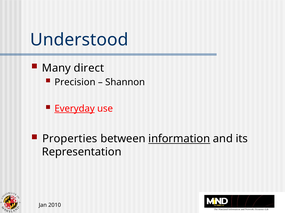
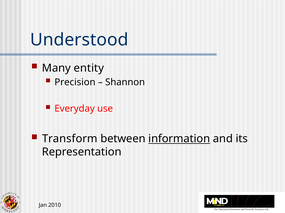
direct: direct -> entity
Everyday underline: present -> none
Properties: Properties -> Transform
